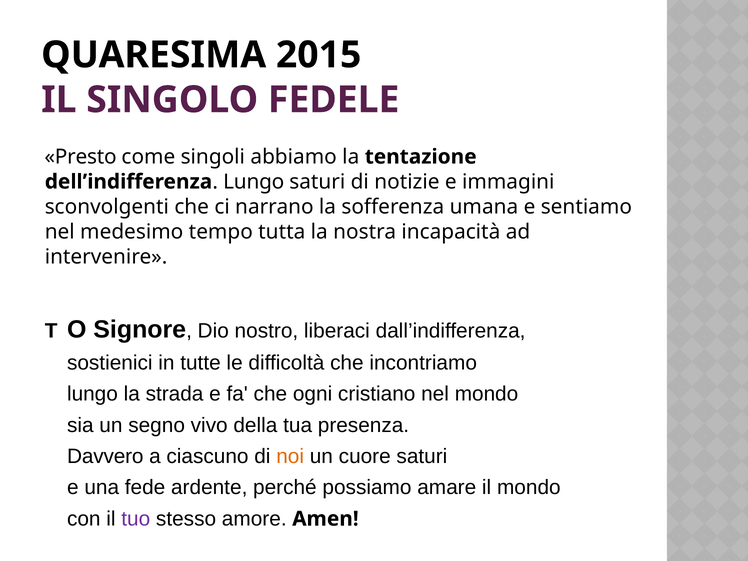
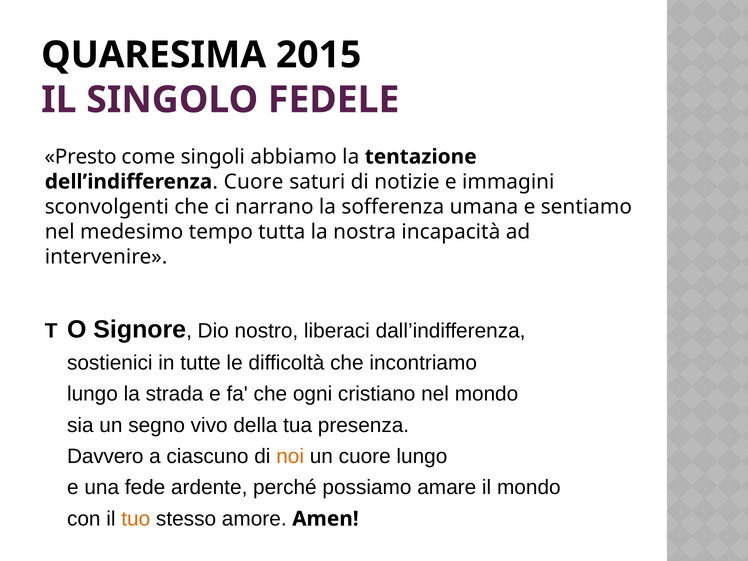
Lungo at (254, 182): Lungo -> Cuore
cuore saturi: saturi -> lungo
tuo colour: purple -> orange
